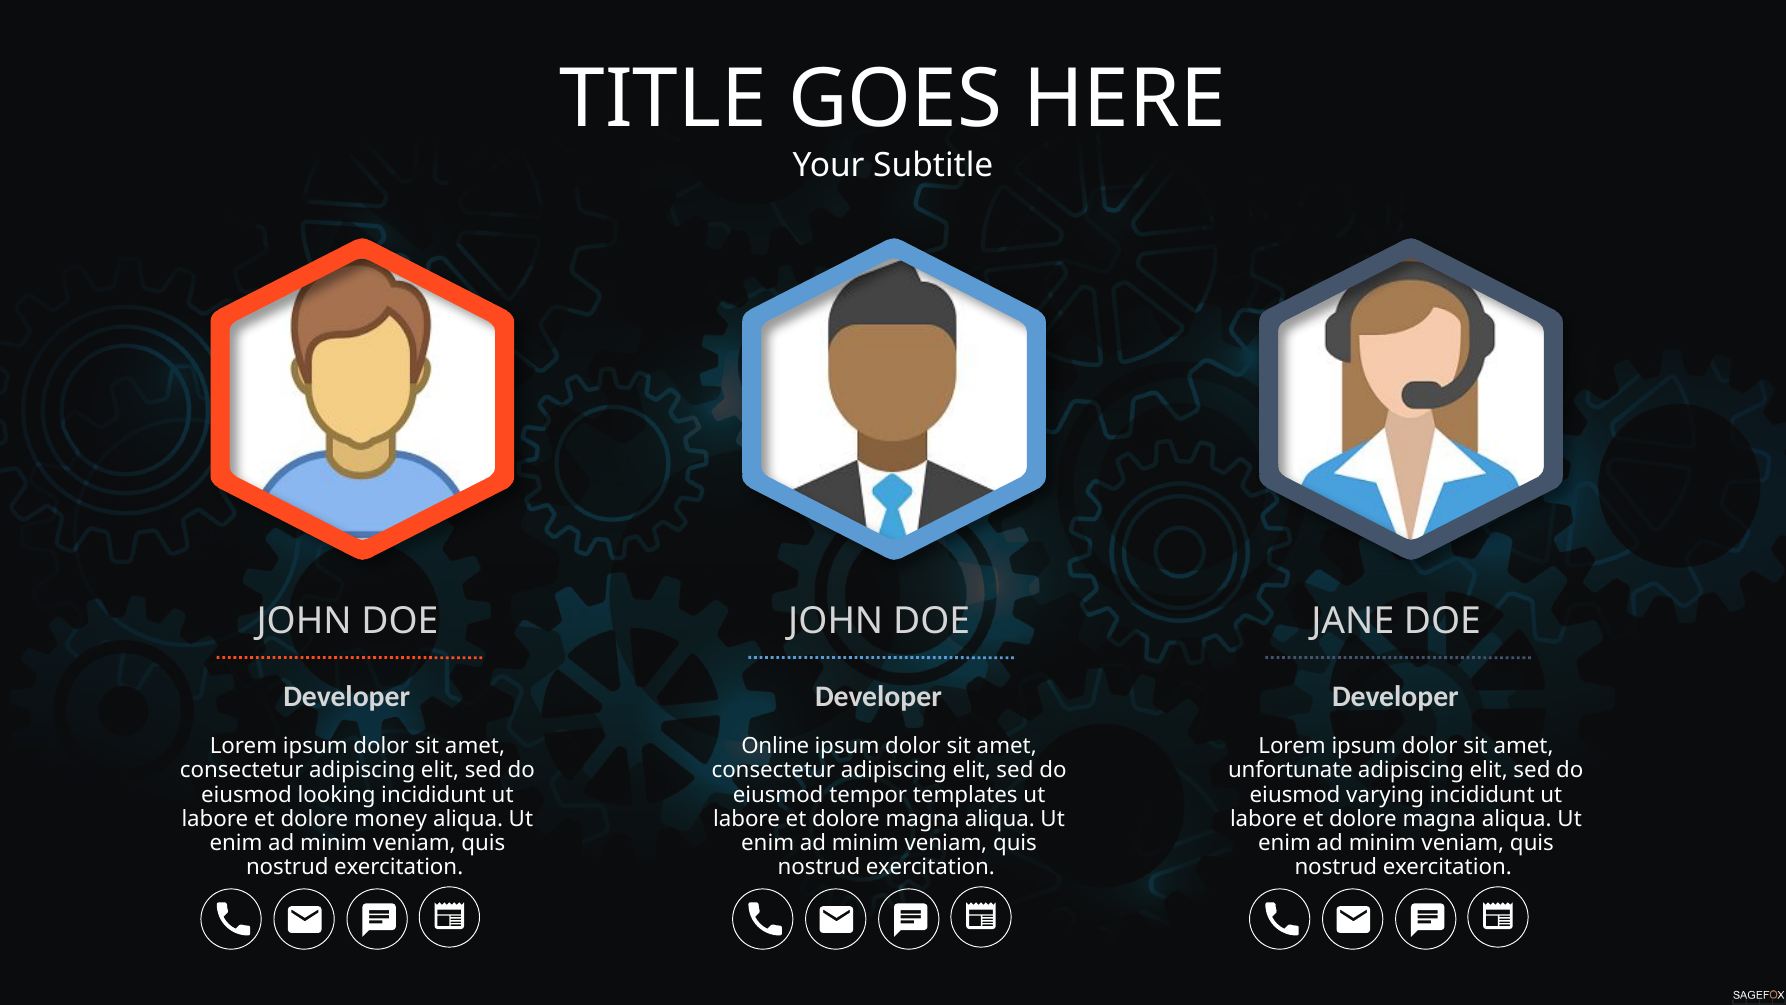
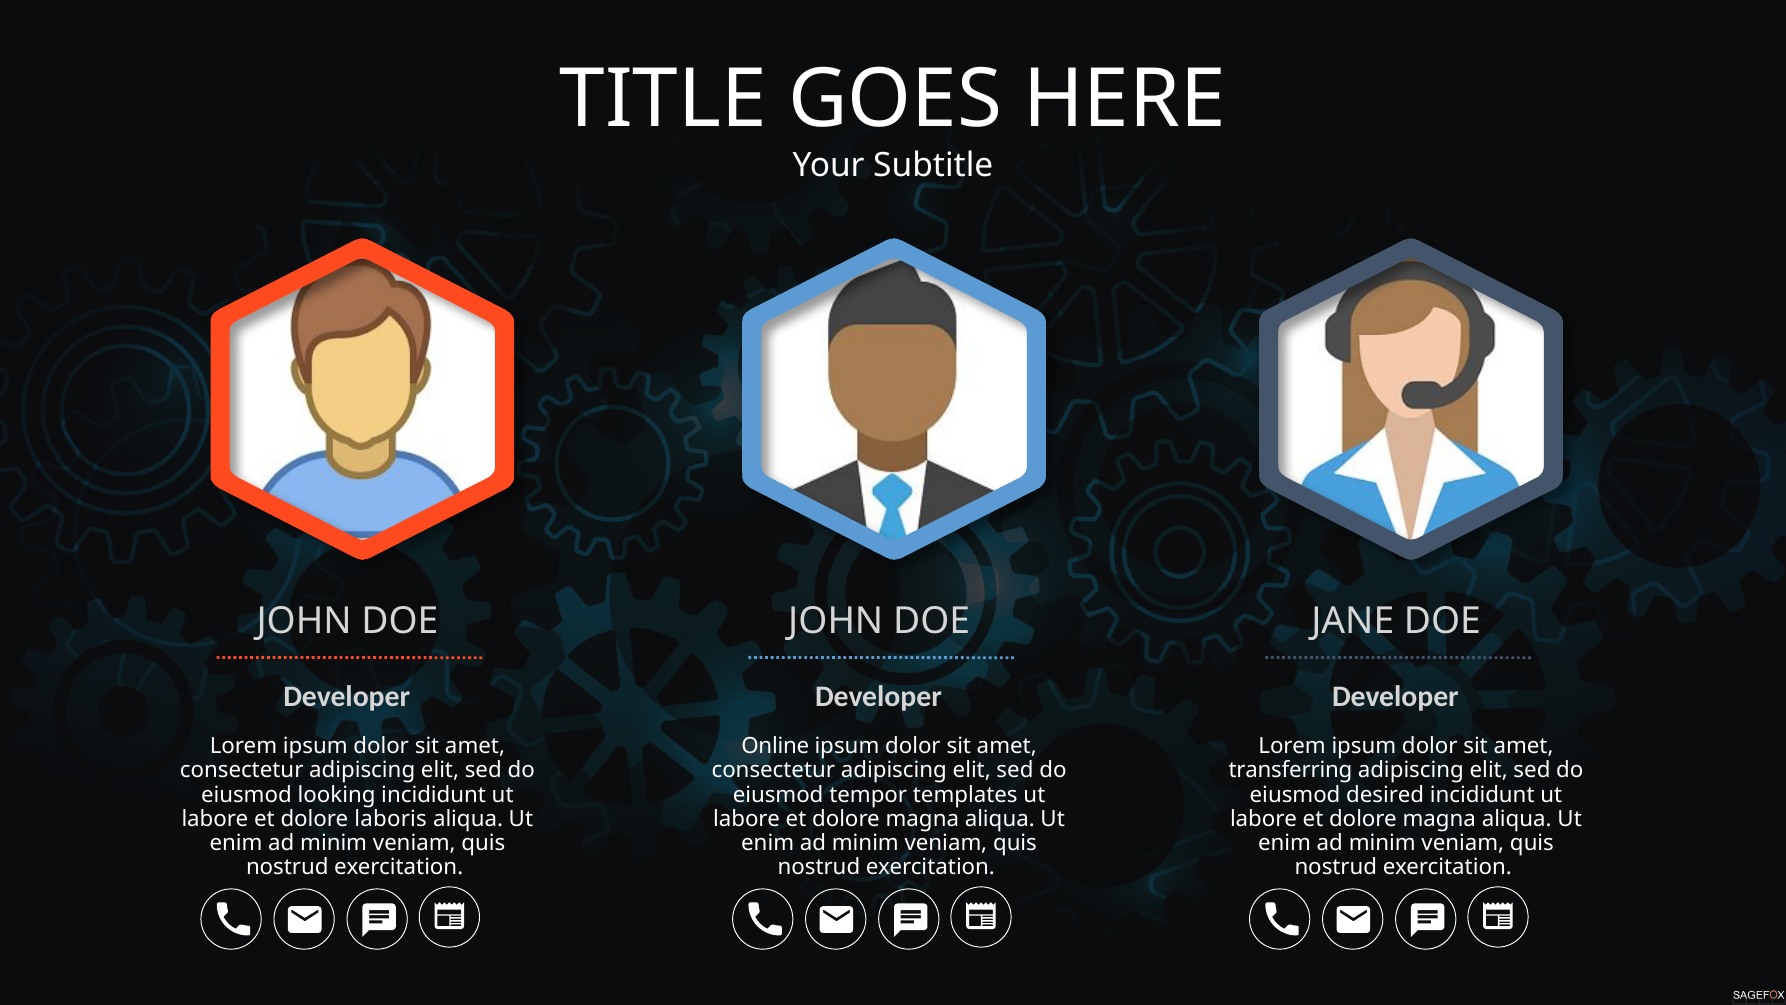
unfortunate: unfortunate -> transferring
varying: varying -> desired
money: money -> laboris
